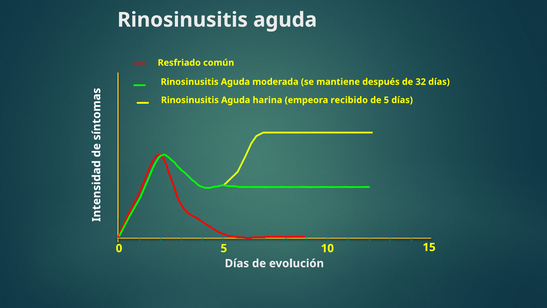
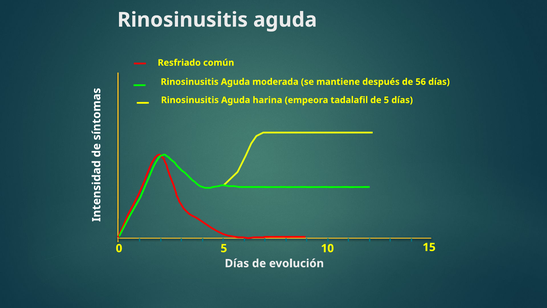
32: 32 -> 56
recibido: recibido -> tadalafil
